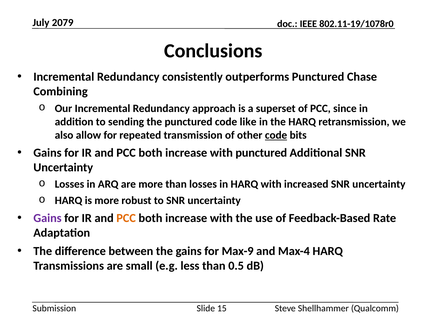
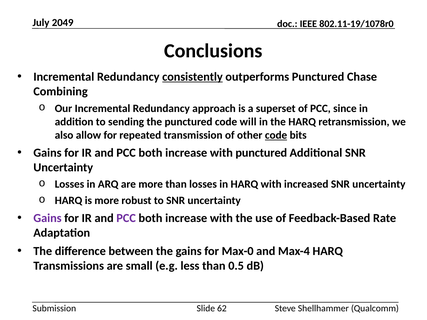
2079: 2079 -> 2049
consistently underline: none -> present
like: like -> will
PCC at (126, 218) colour: orange -> purple
Max-9: Max-9 -> Max-0
15: 15 -> 62
